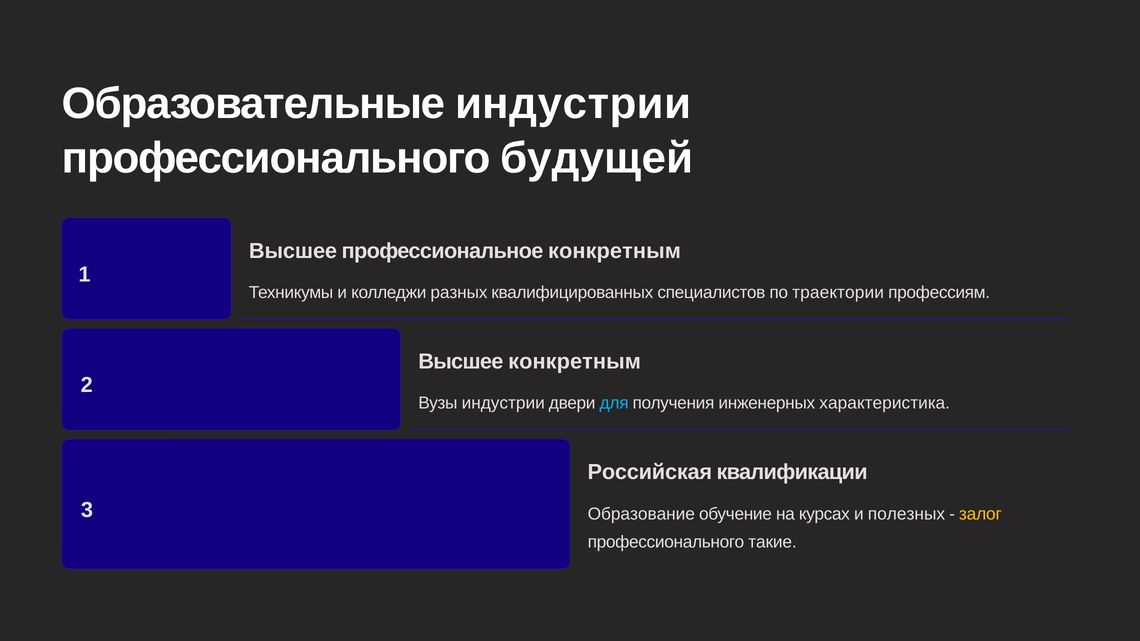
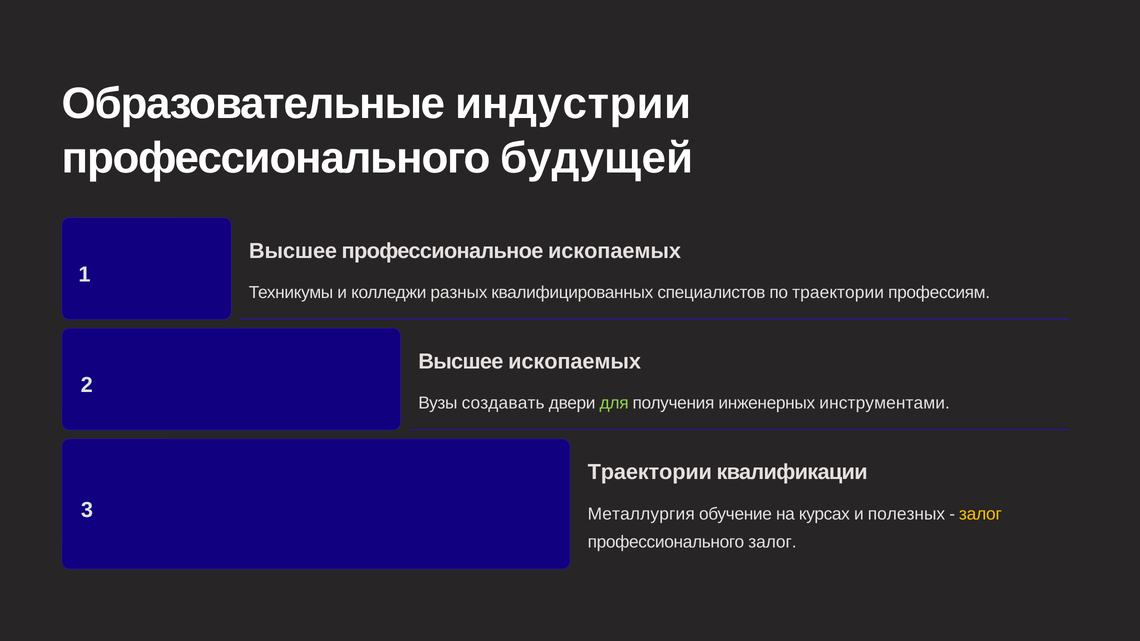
профессиональное конкретным: конкретным -> ископаемых
Высшее конкретным: конкретным -> ископаемых
Вузы индустрии: индустрии -> создавать
для colour: light blue -> light green
характеристика: характеристика -> инструментами
Российская at (650, 472): Российская -> Траектории
Образование: Образование -> Металлургия
профессионального такие: такие -> залог
